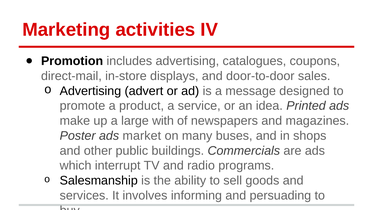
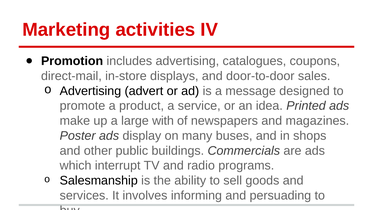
market: market -> display
